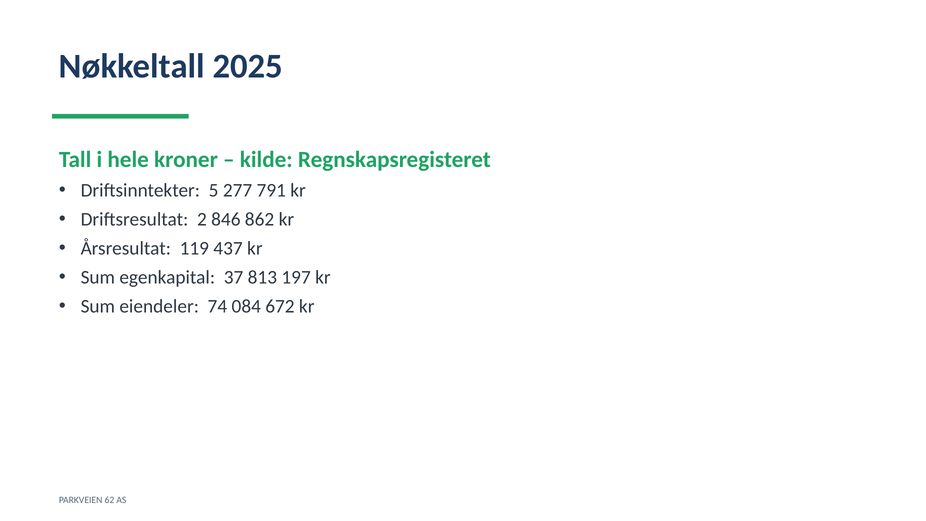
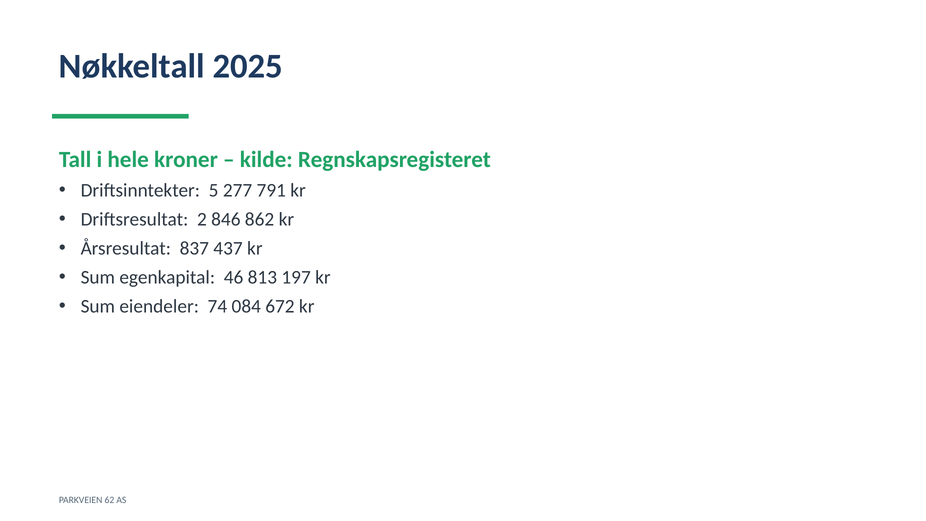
119: 119 -> 837
37: 37 -> 46
